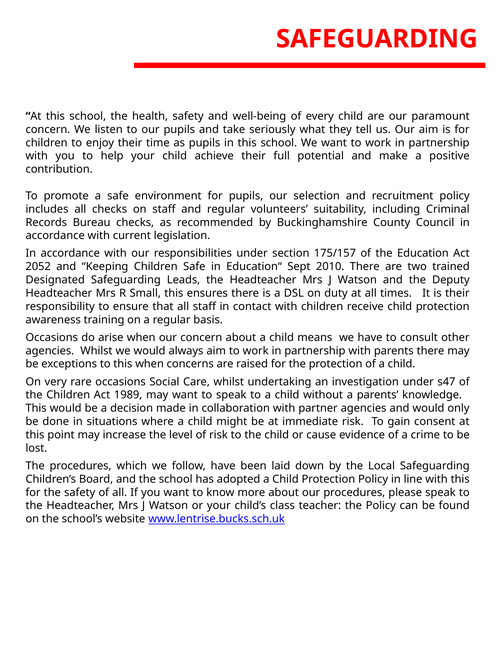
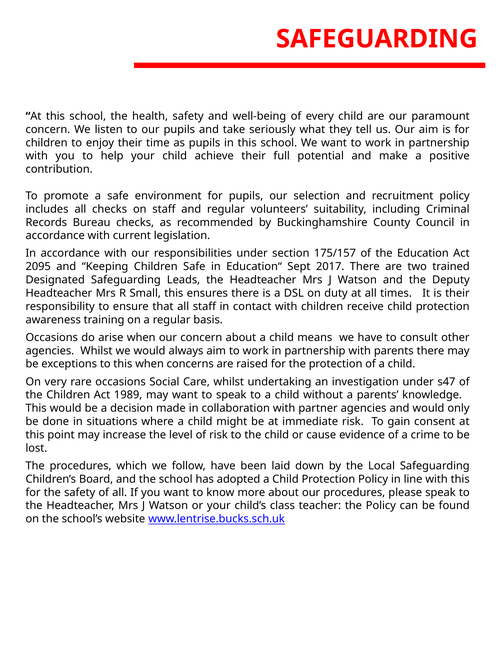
2052: 2052 -> 2095
2010: 2010 -> 2017
